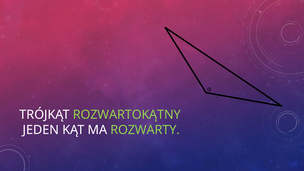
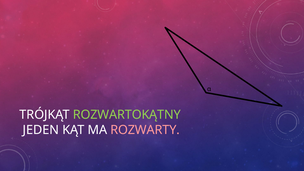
ROZWARTY colour: light green -> pink
